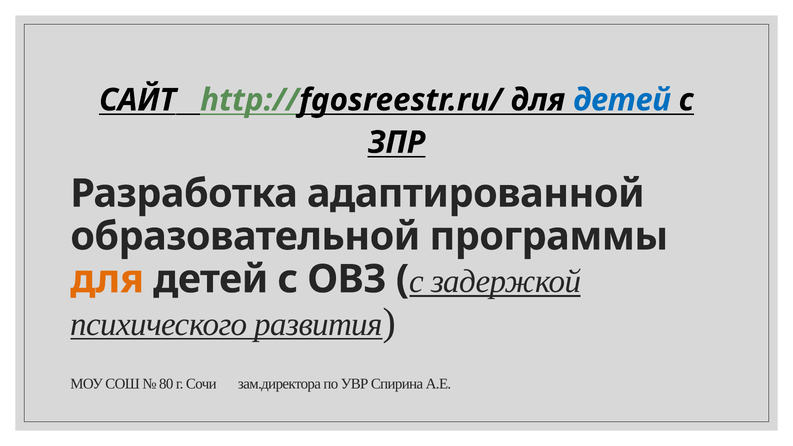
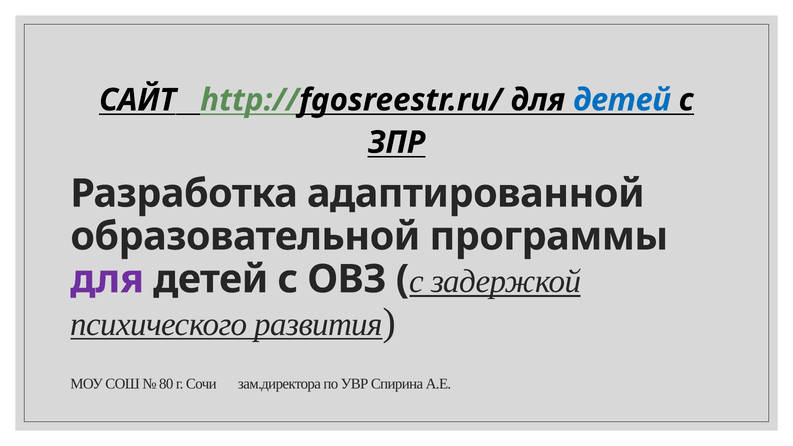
для at (107, 279) colour: orange -> purple
